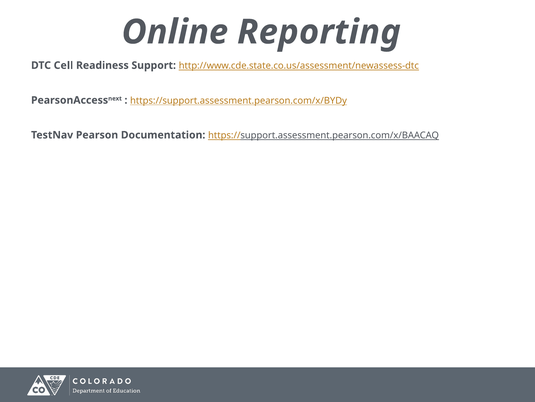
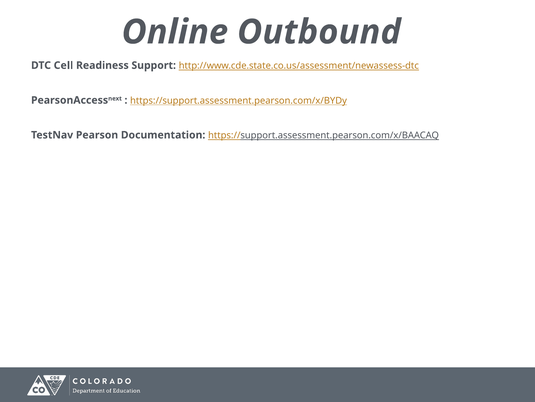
Reporting: Reporting -> Outbound
